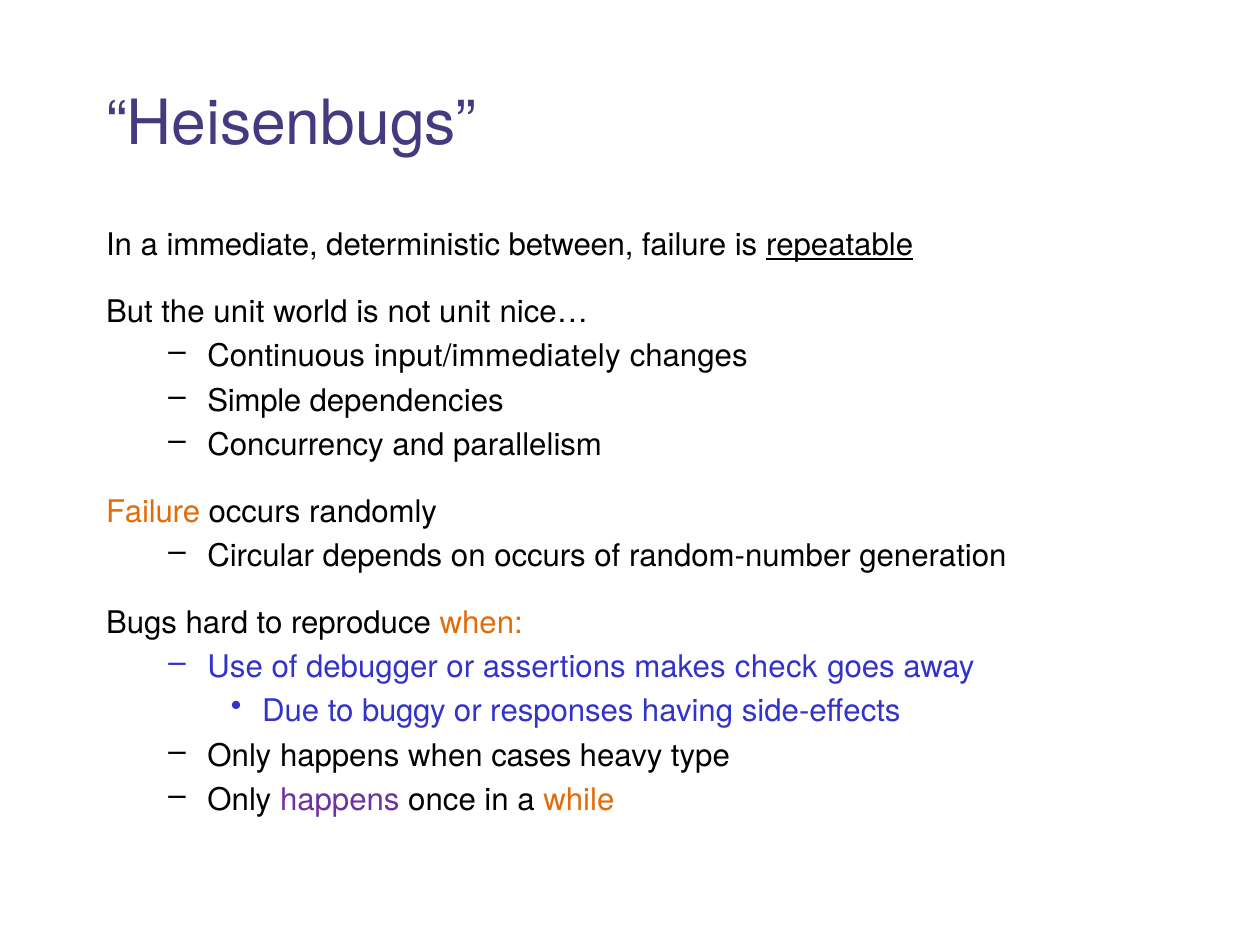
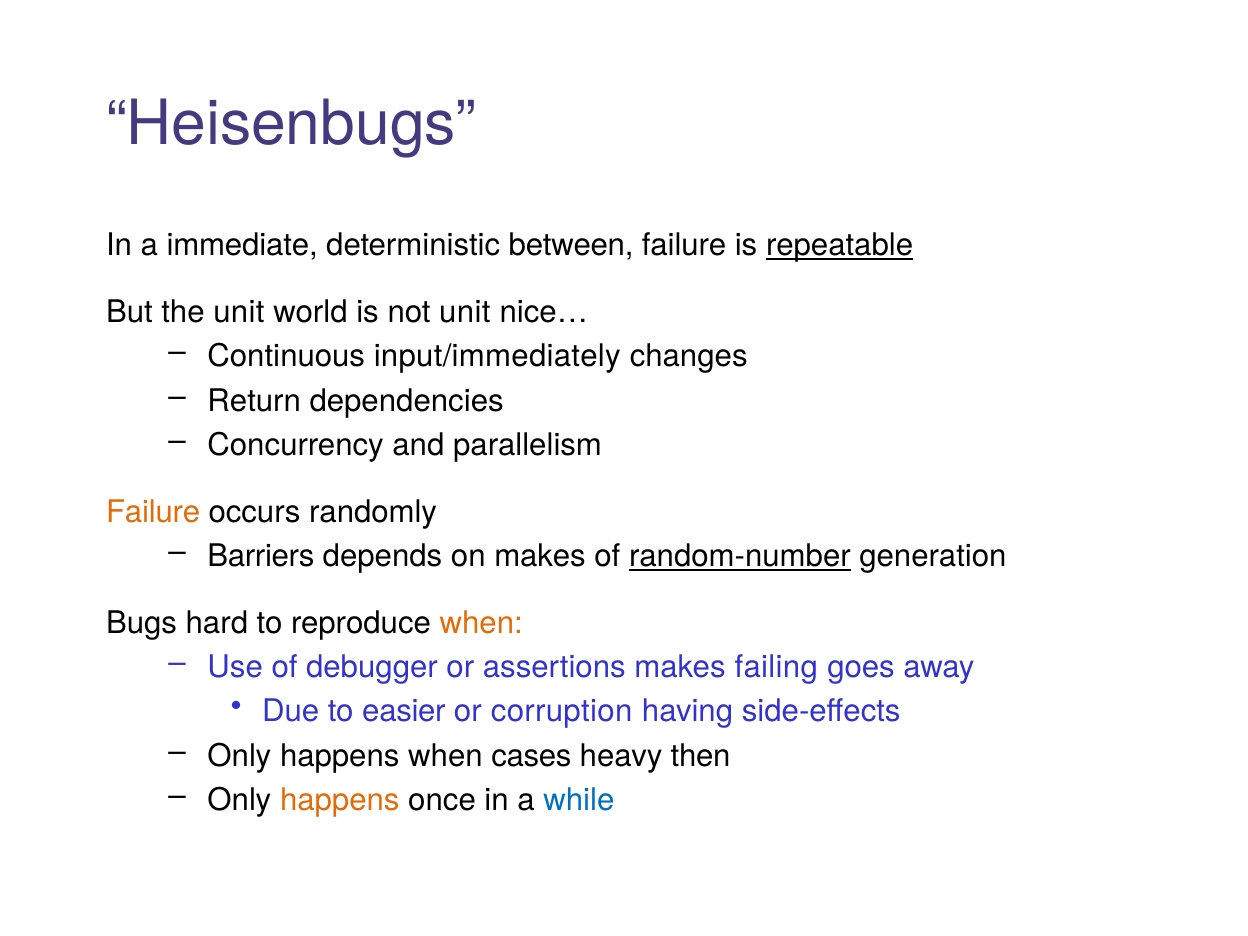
Simple: Simple -> Return
Circular: Circular -> Barriers
on occurs: occurs -> makes
random-number underline: none -> present
check: check -> failing
buggy: buggy -> easier
responses: responses -> corruption
type: type -> then
happens at (340, 800) colour: purple -> orange
while colour: orange -> blue
